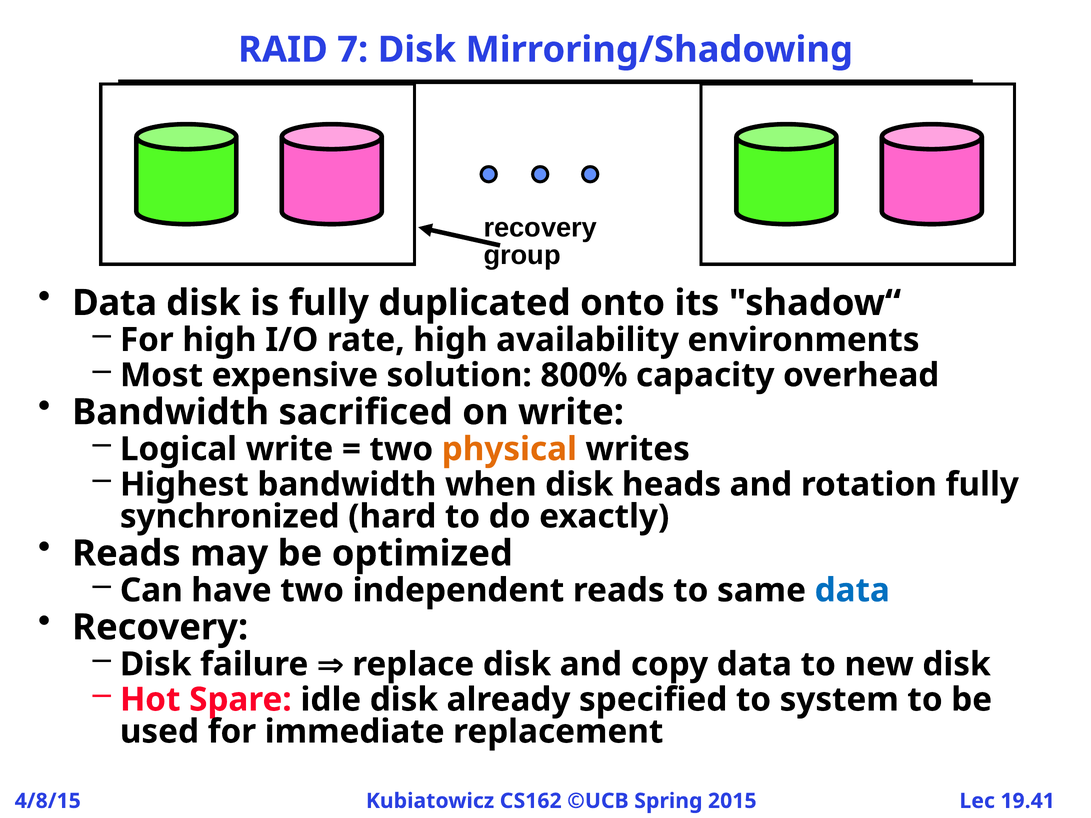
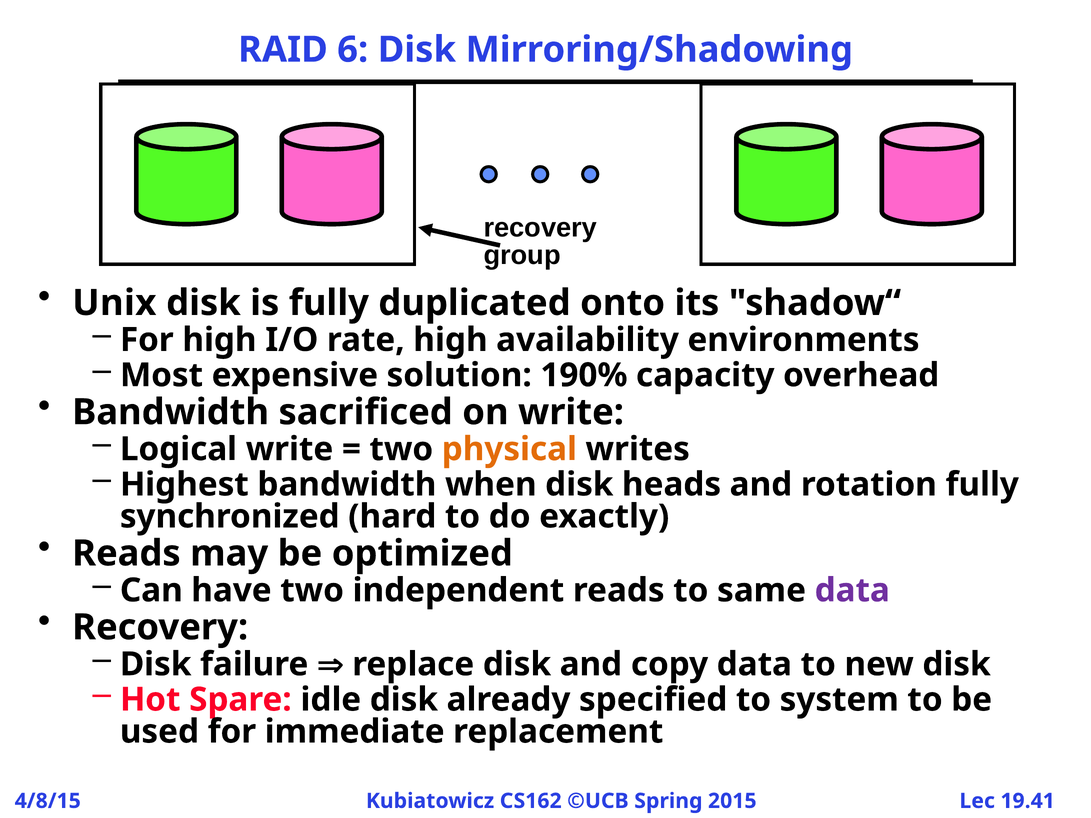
7: 7 -> 6
Data at (115, 303): Data -> Unix
800%: 800% -> 190%
data at (852, 591) colour: blue -> purple
